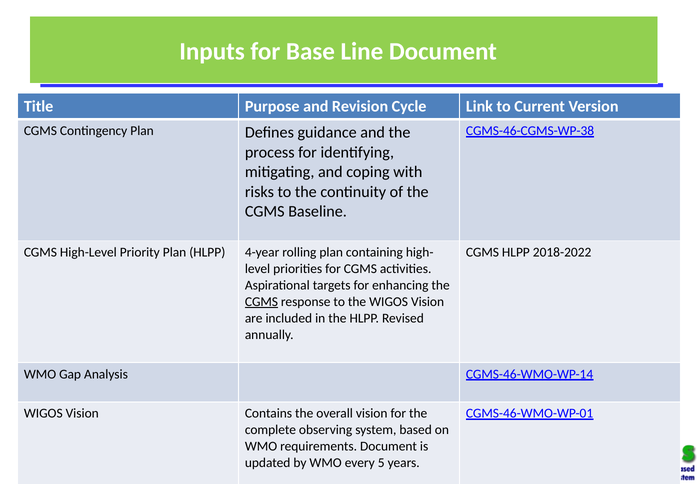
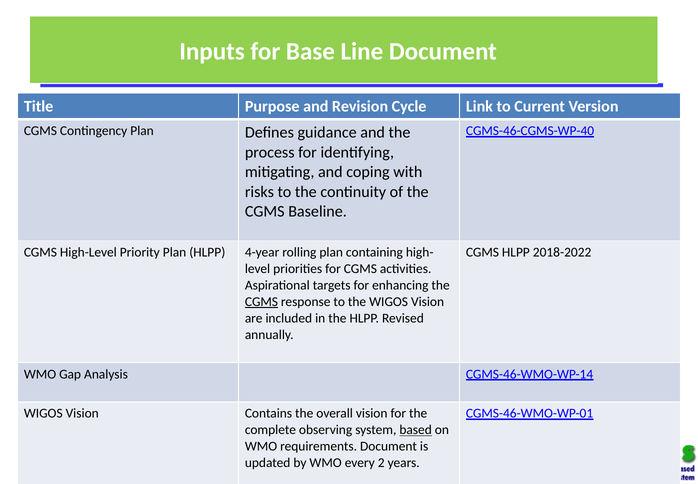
CGMS-46-CGMS-WP-38: CGMS-46-CGMS-WP-38 -> CGMS-46-CGMS-WP-40
based underline: none -> present
5: 5 -> 2
